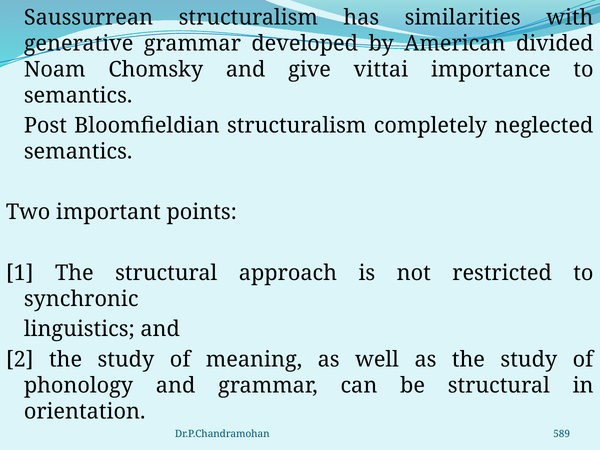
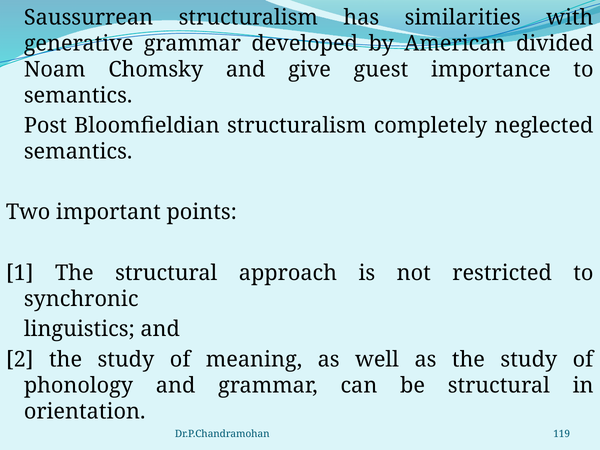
vittai: vittai -> guest
589: 589 -> 119
